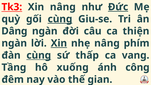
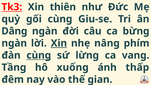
Xin nâng: nâng -> thiên
Đức underline: present -> none
cùng at (60, 19) underline: present -> none
thiện: thiện -> bừng
thấp: thấp -> lừng
công: công -> thấp
